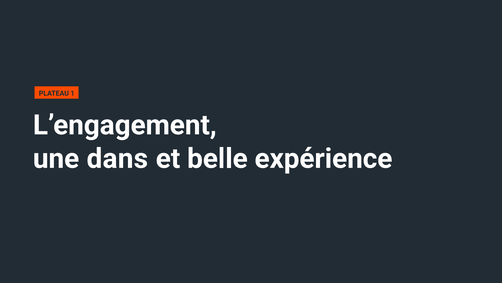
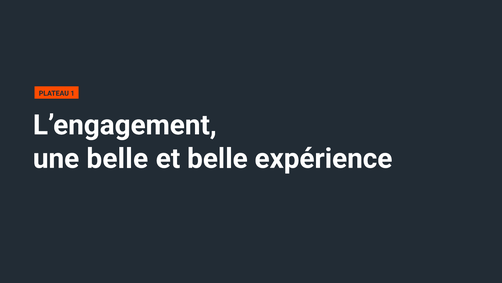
une dans: dans -> belle
